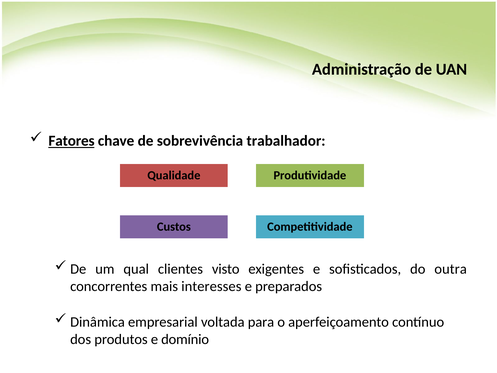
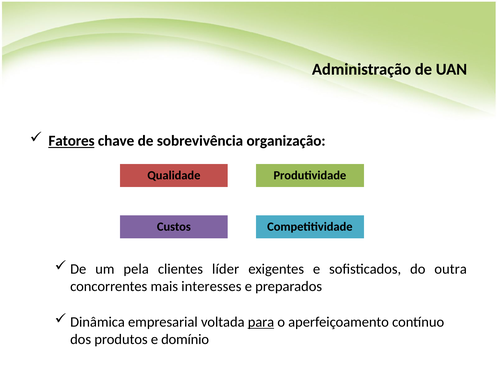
trabalhador: trabalhador -> organização
qual: qual -> pela
visto: visto -> líder
para underline: none -> present
